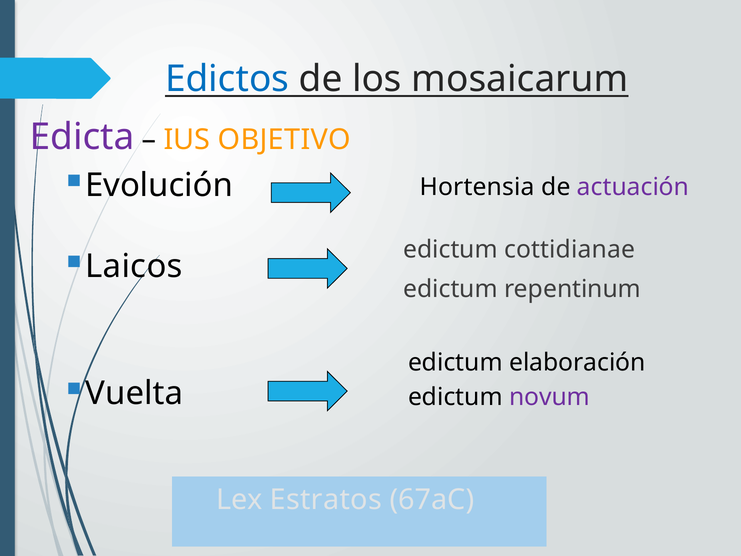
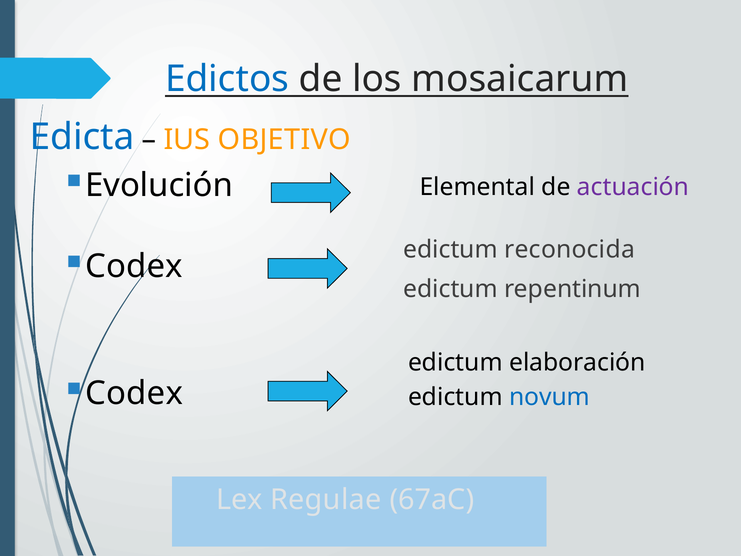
Edicta colour: purple -> blue
Hortensia: Hortensia -> Elemental
cottidianae: cottidianae -> reconocida
Laicos at (134, 266): Laicos -> Codex
Vuelta at (134, 393): Vuelta -> Codex
novum colour: purple -> blue
Estratos: Estratos -> Regulae
